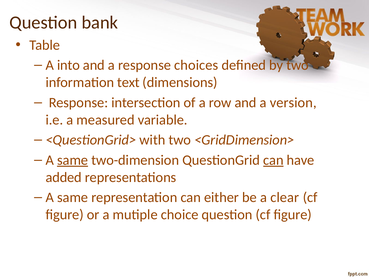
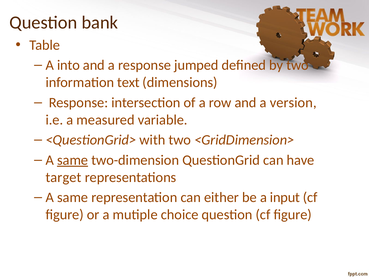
choices: choices -> jumped
can at (273, 160) underline: present -> none
added: added -> target
clear: clear -> input
